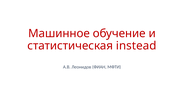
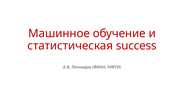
instead: instead -> success
